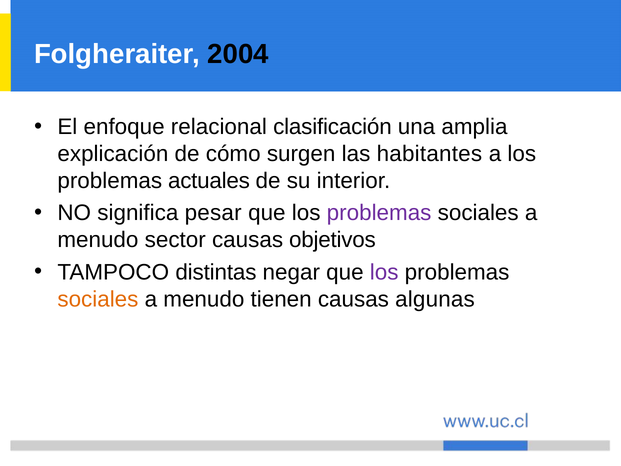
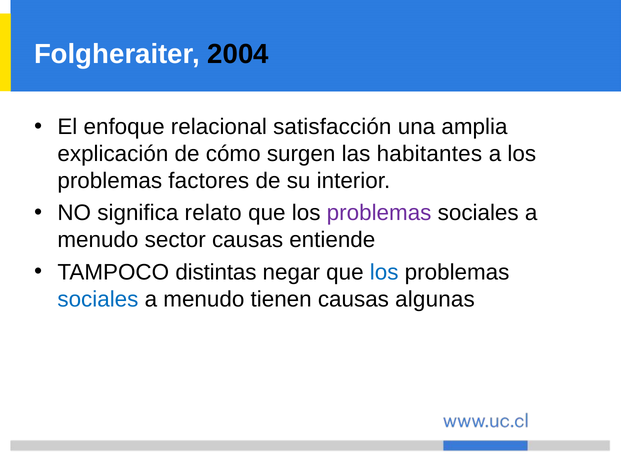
clasificación: clasificación -> satisfacción
actuales: actuales -> factores
pesar: pesar -> relato
objetivos: objetivos -> entiende
los at (384, 272) colour: purple -> blue
sociales at (98, 299) colour: orange -> blue
